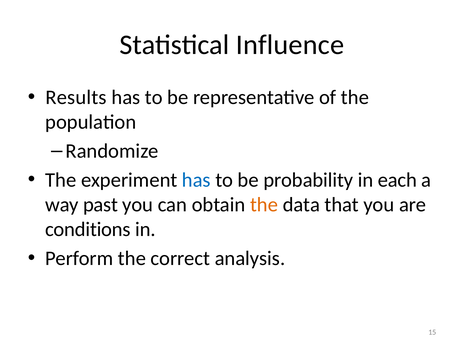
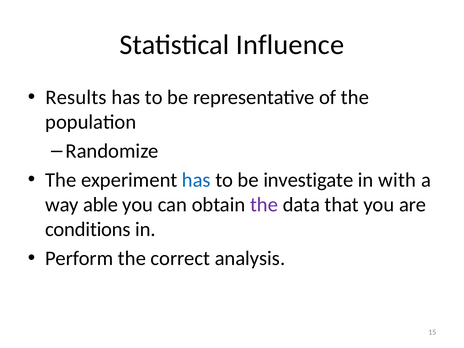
probability: probability -> investigate
each: each -> with
past: past -> able
the at (264, 205) colour: orange -> purple
